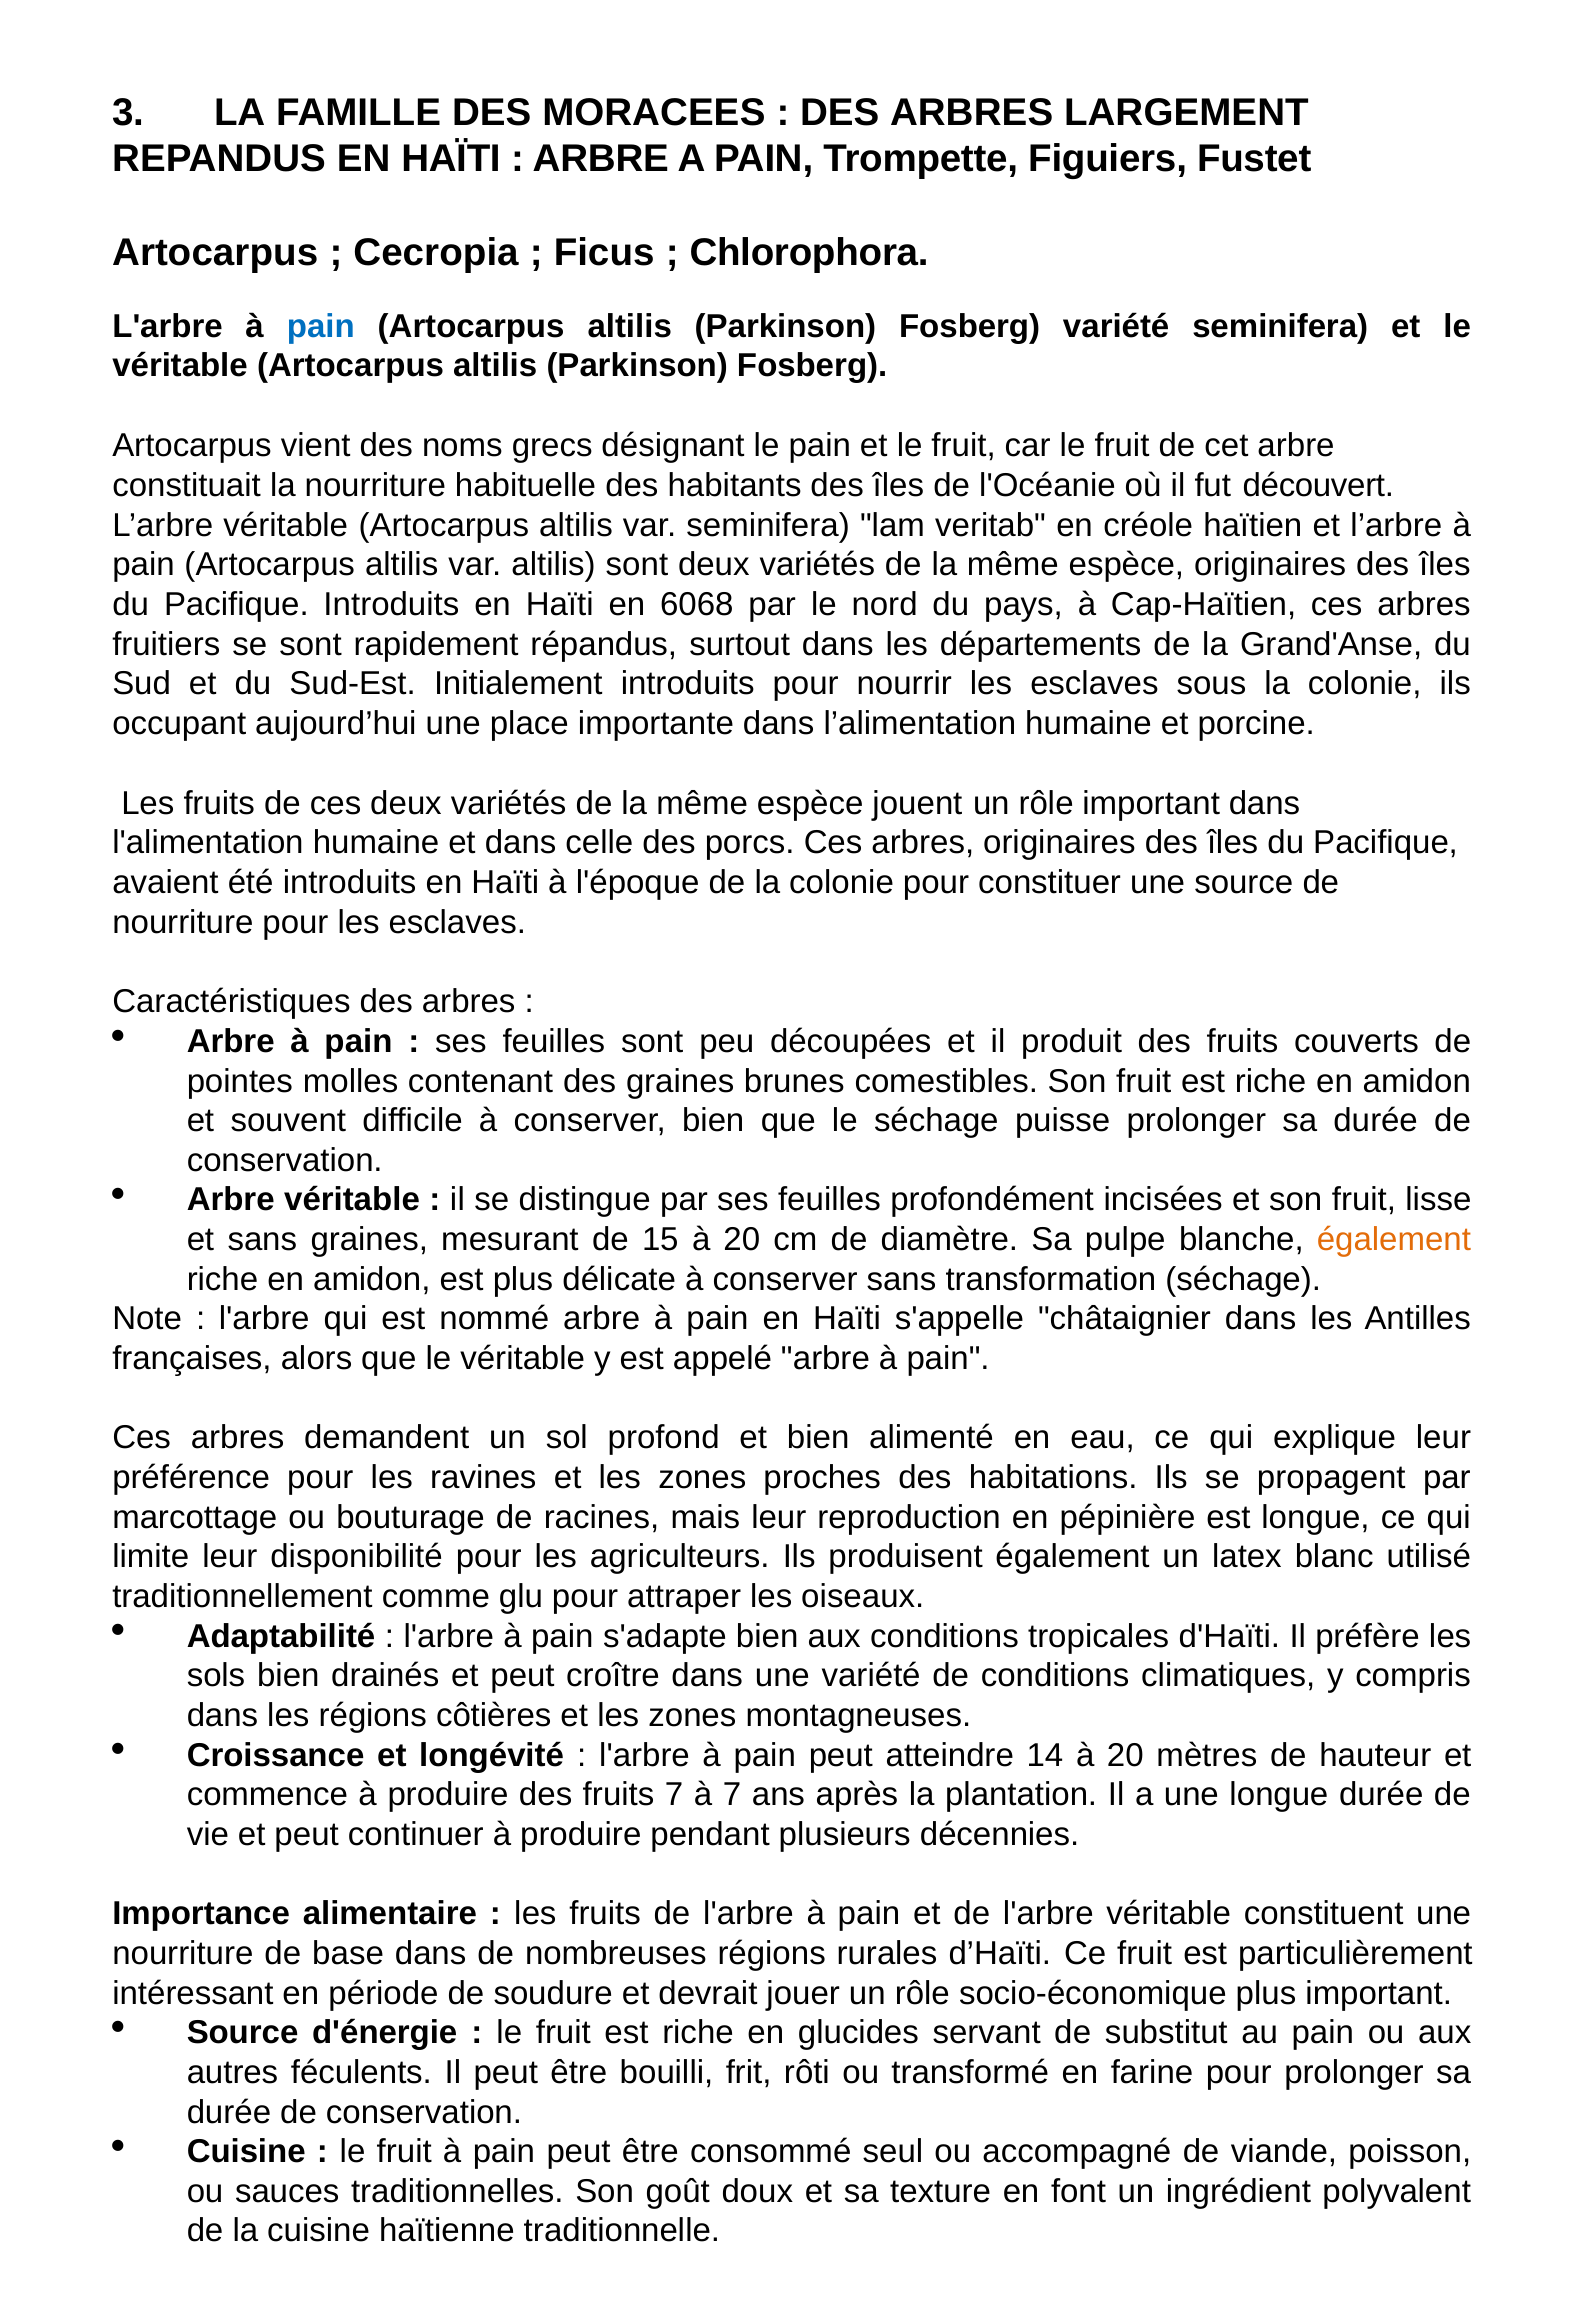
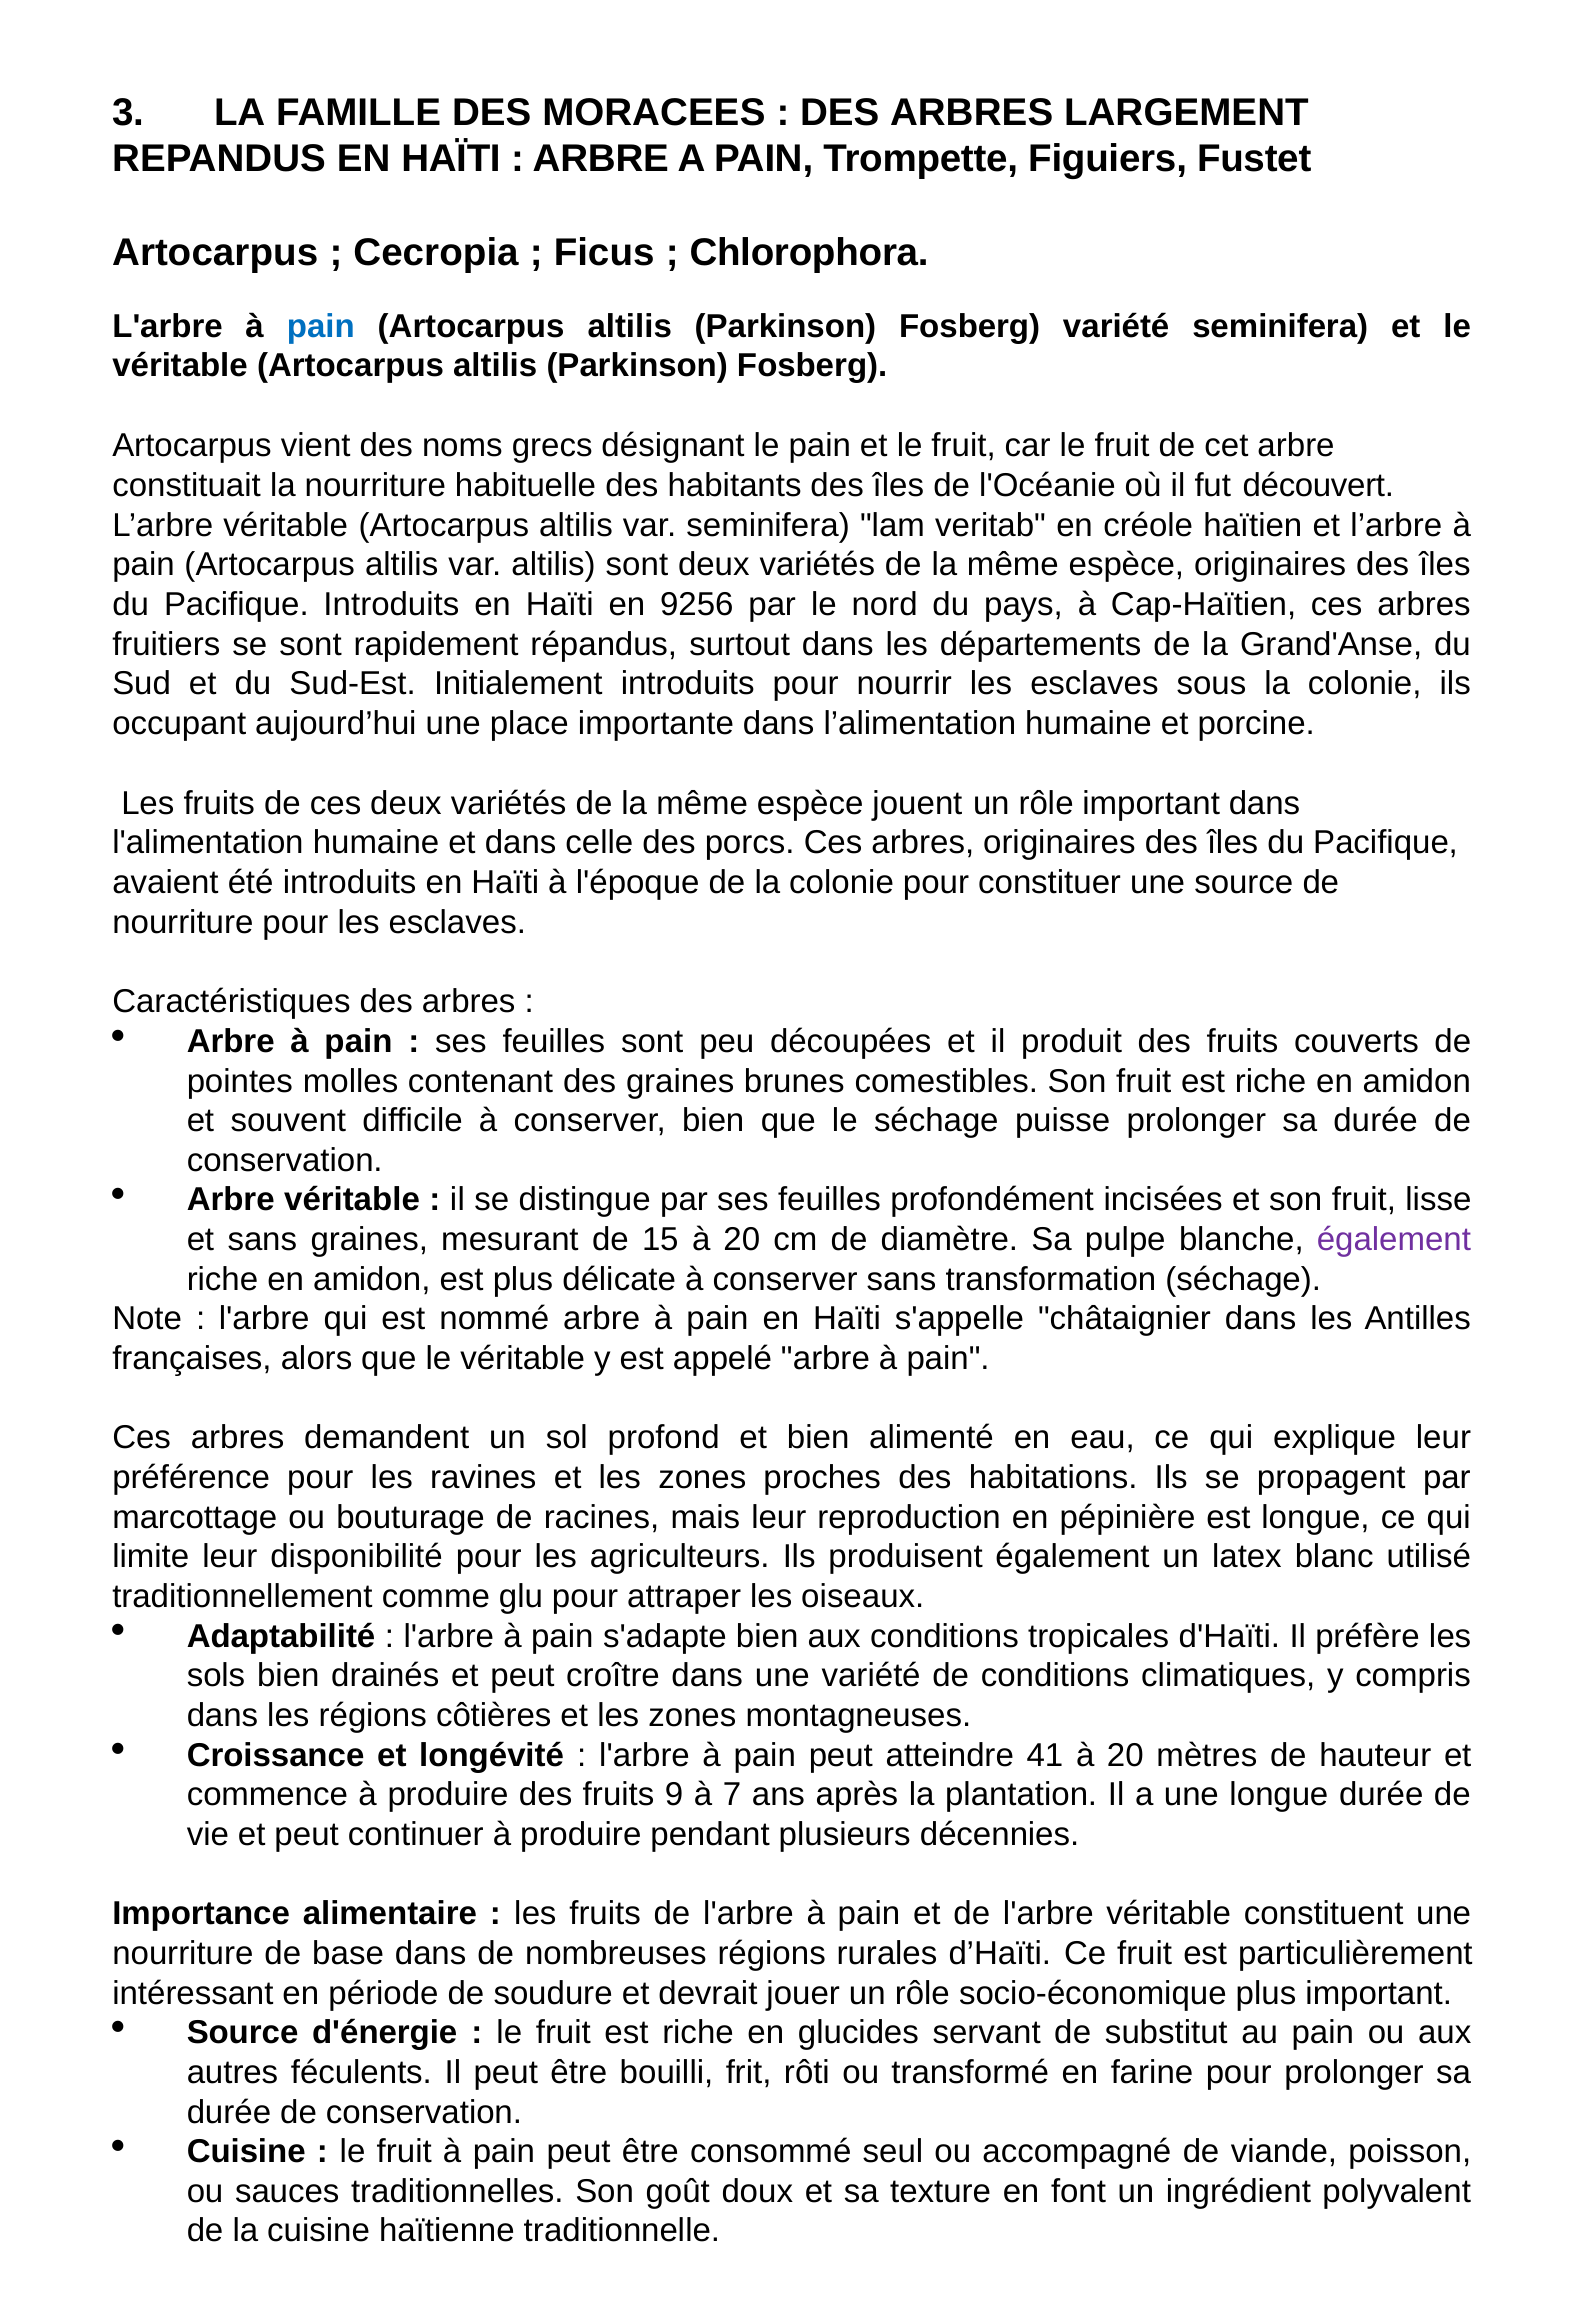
6068: 6068 -> 9256
également at (1394, 1240) colour: orange -> purple
14: 14 -> 41
fruits 7: 7 -> 9
